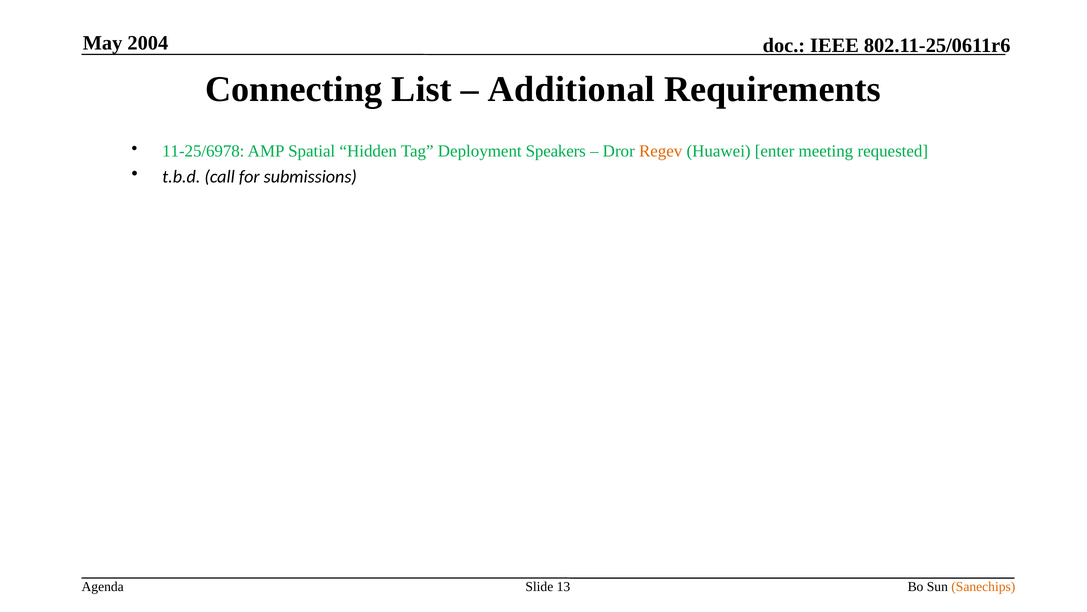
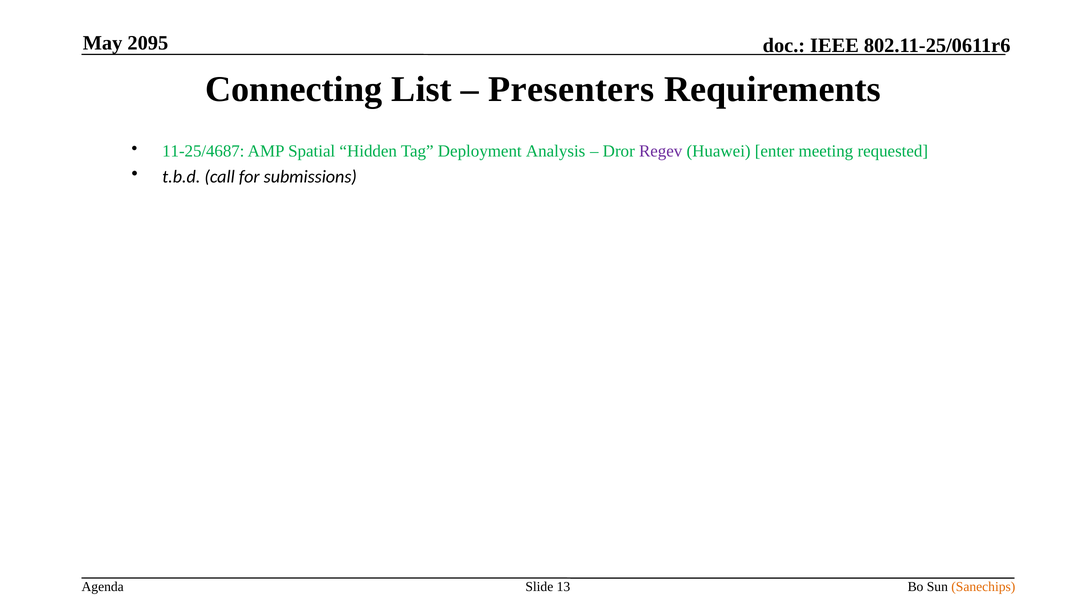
2004: 2004 -> 2095
Additional: Additional -> Presenters
11-25/6978: 11-25/6978 -> 11-25/4687
Speakers: Speakers -> Analysis
Regev colour: orange -> purple
